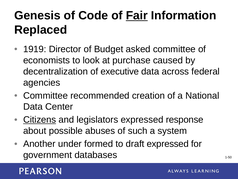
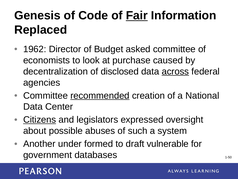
1919: 1919 -> 1962
executive: executive -> disclosed
across underline: none -> present
recommended underline: none -> present
response: response -> oversight
draft expressed: expressed -> vulnerable
